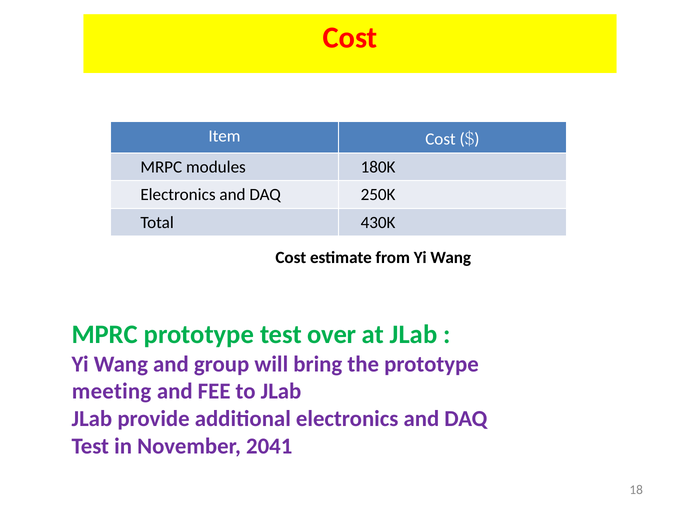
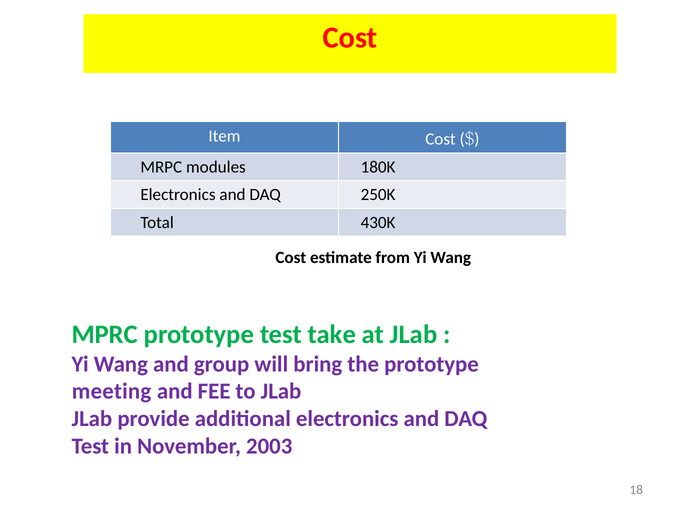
over: over -> take
2041: 2041 -> 2003
